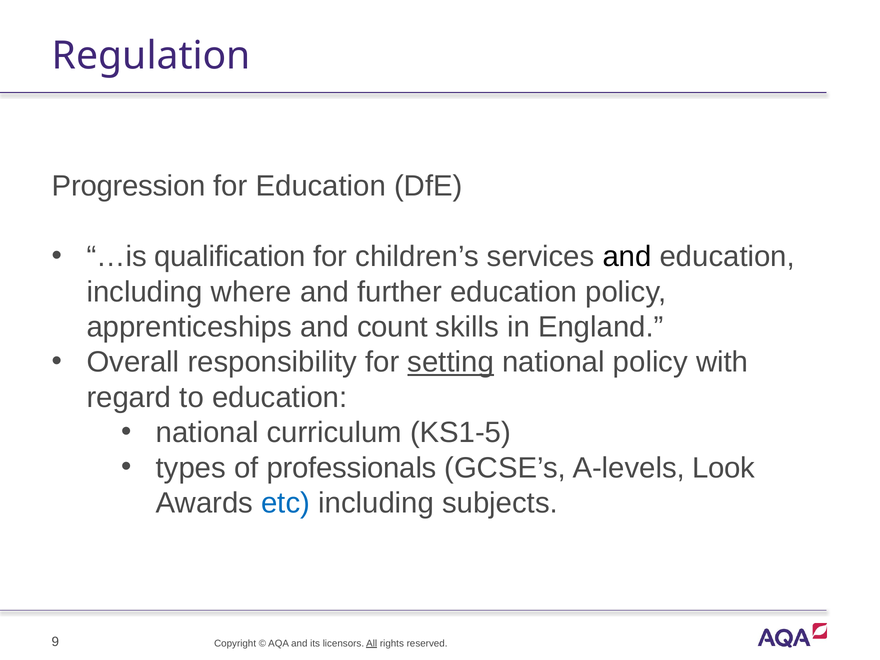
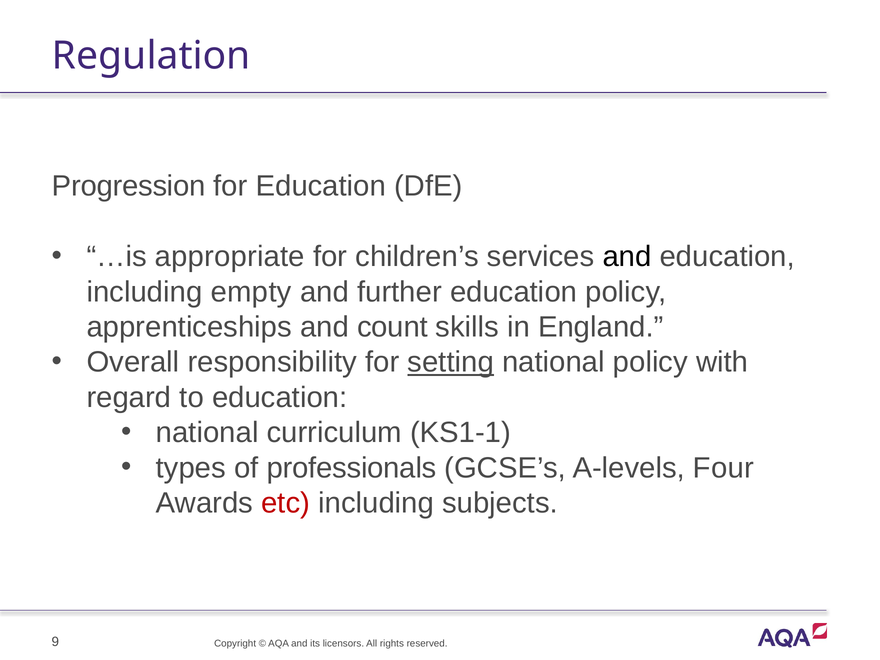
qualification: qualification -> appropriate
where: where -> empty
KS1-5: KS1-5 -> KS1-1
Look: Look -> Four
etc colour: blue -> red
All underline: present -> none
